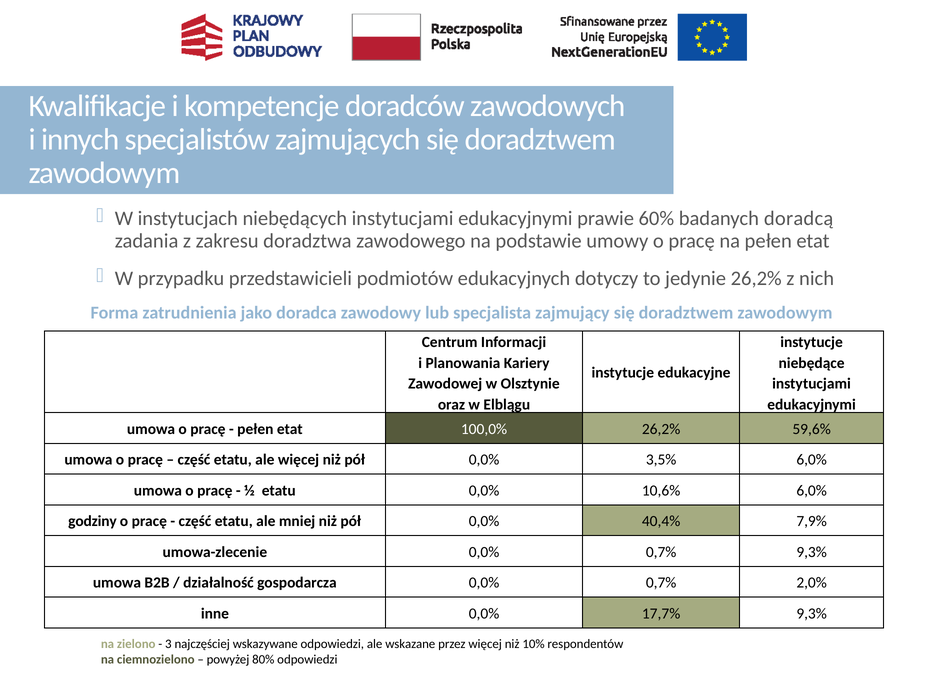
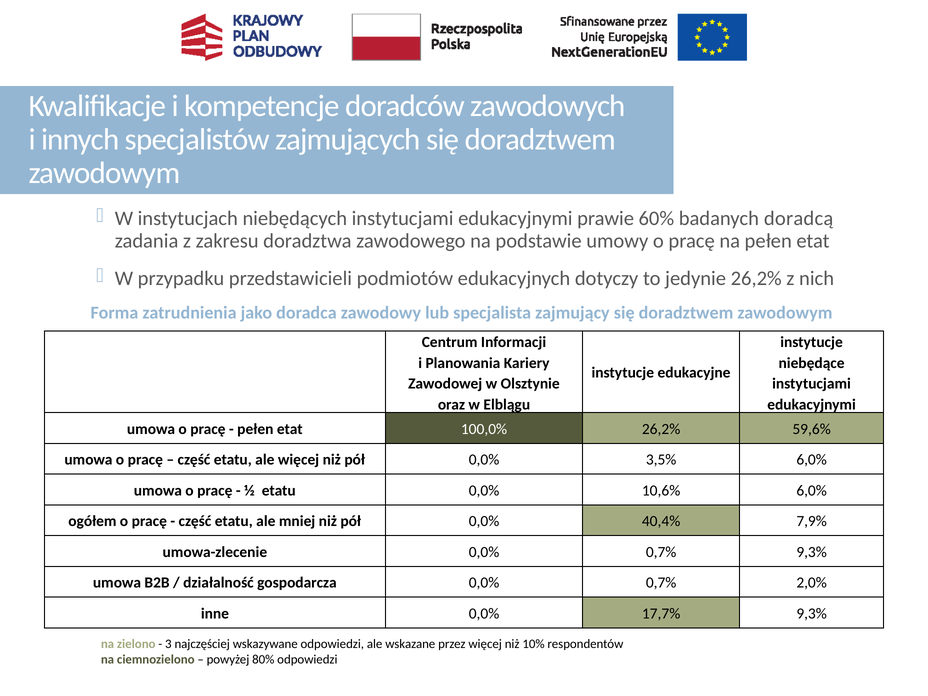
godziny: godziny -> ogółem
